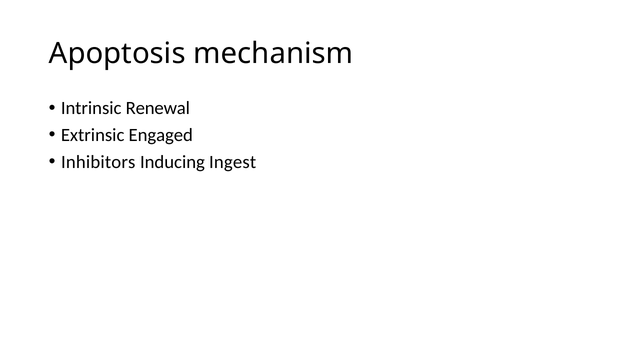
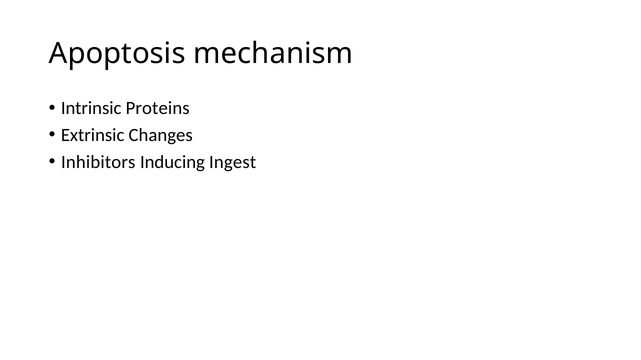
Renewal: Renewal -> Proteins
Engaged: Engaged -> Changes
